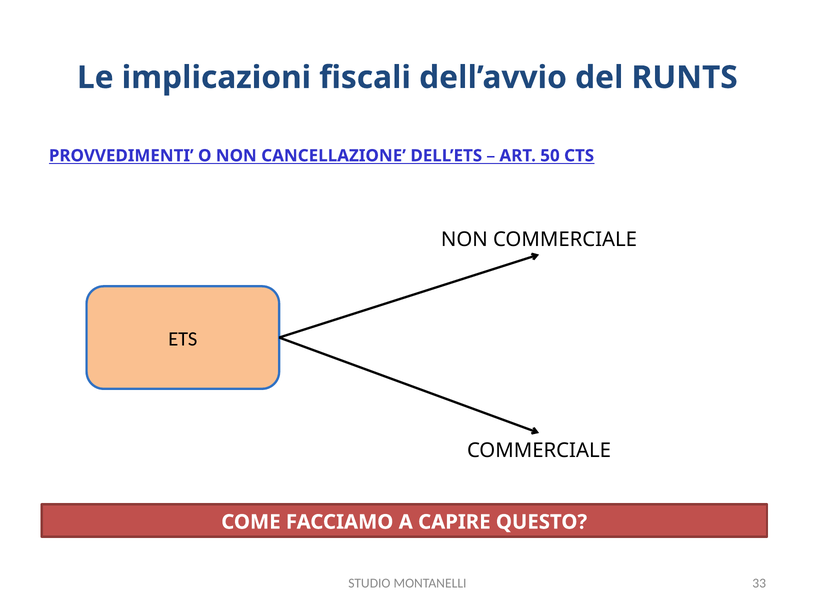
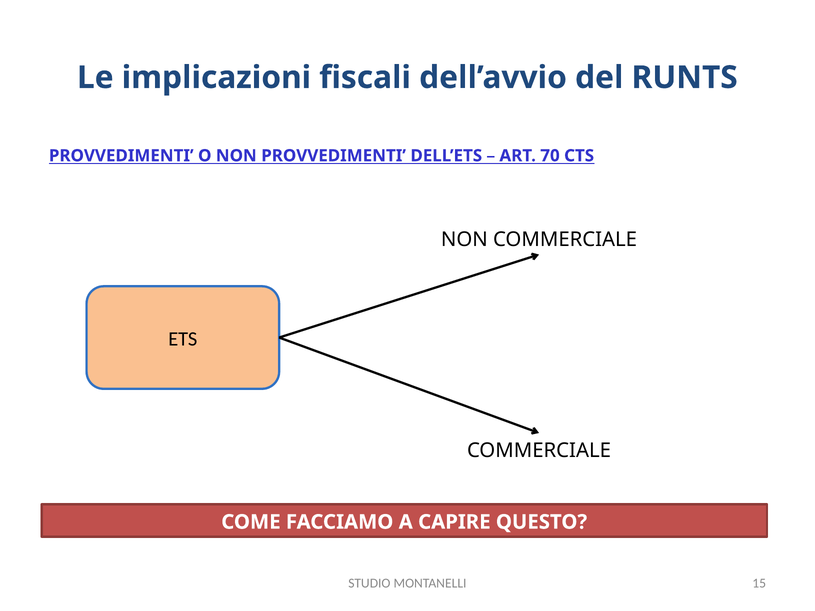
NON CANCELLAZIONE: CANCELLAZIONE -> PROVVEDIMENTI
50: 50 -> 70
33: 33 -> 15
